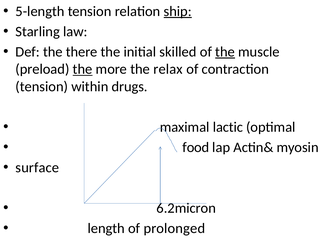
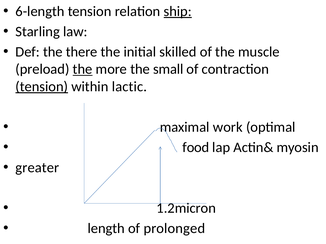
5-length: 5-length -> 6-length
the at (225, 52) underline: present -> none
relax: relax -> small
tension at (42, 87) underline: none -> present
drugs: drugs -> lactic
lactic: lactic -> work
surface: surface -> greater
6.2micron: 6.2micron -> 1.2micron
